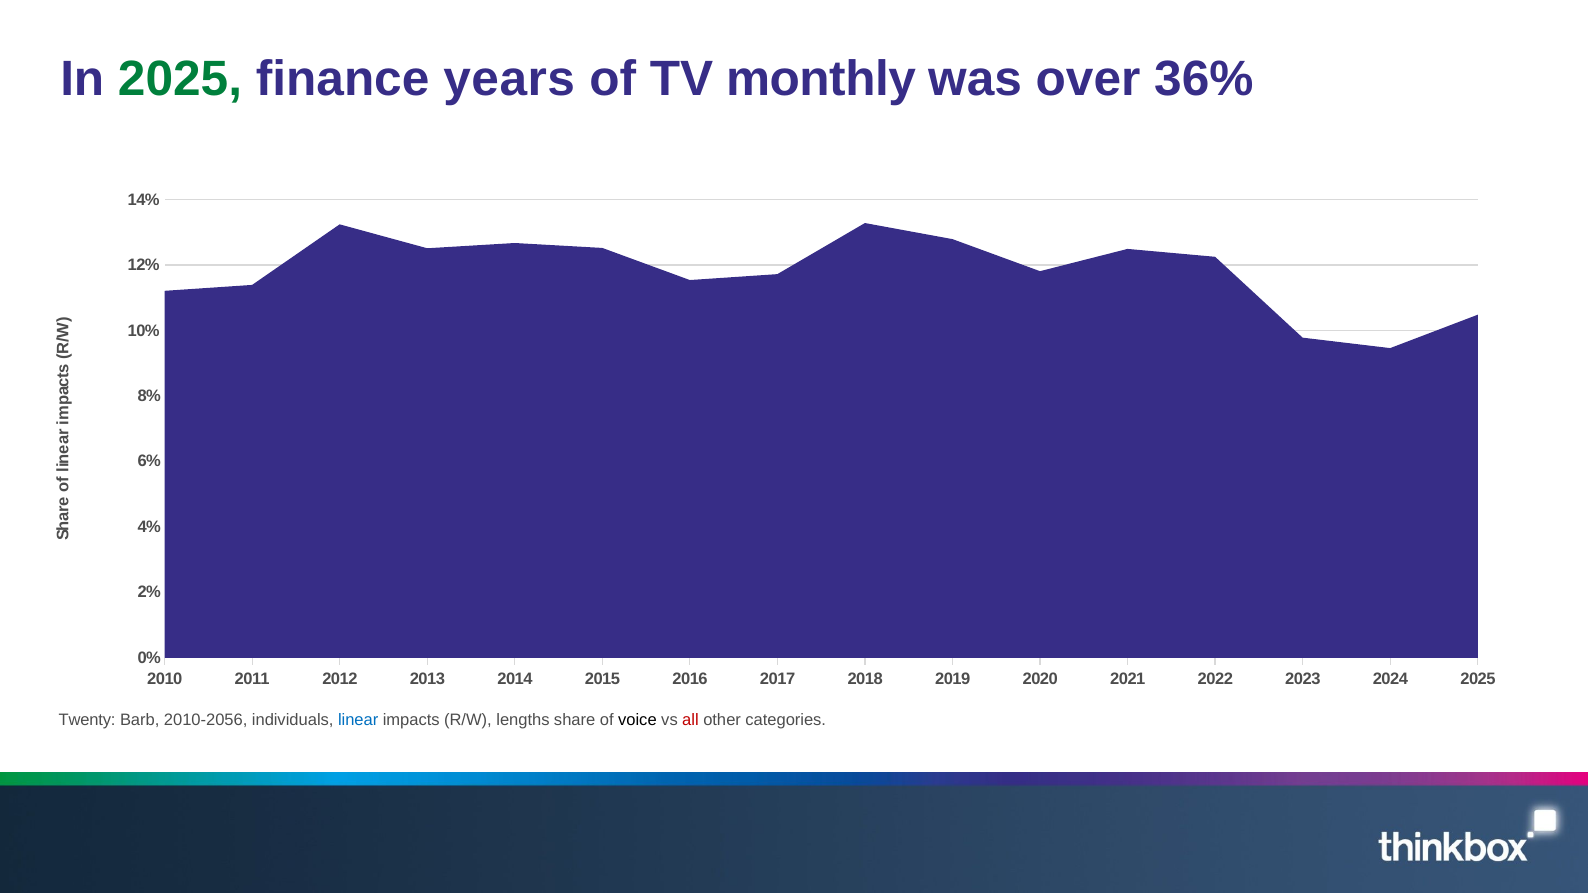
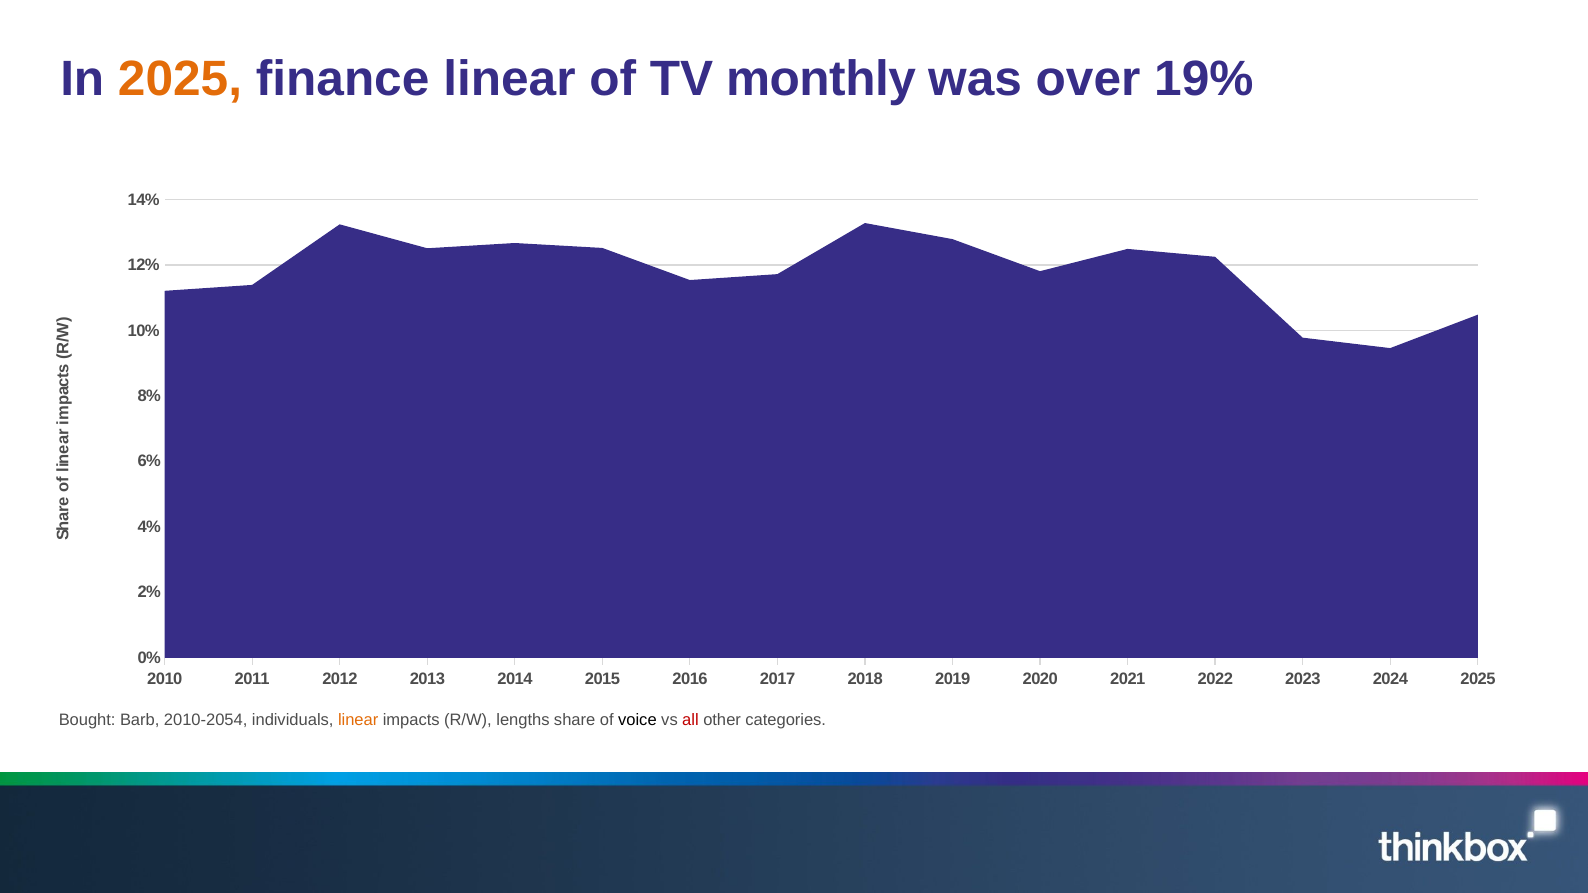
2025 at (180, 79) colour: green -> orange
finance years: years -> linear
36%: 36% -> 19%
Twenty: Twenty -> Bought
2010-2056: 2010-2056 -> 2010-2054
linear at (358, 720) colour: blue -> orange
